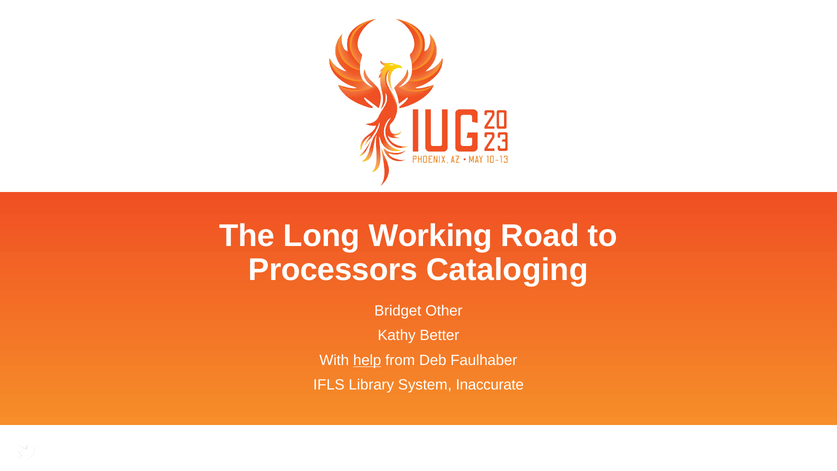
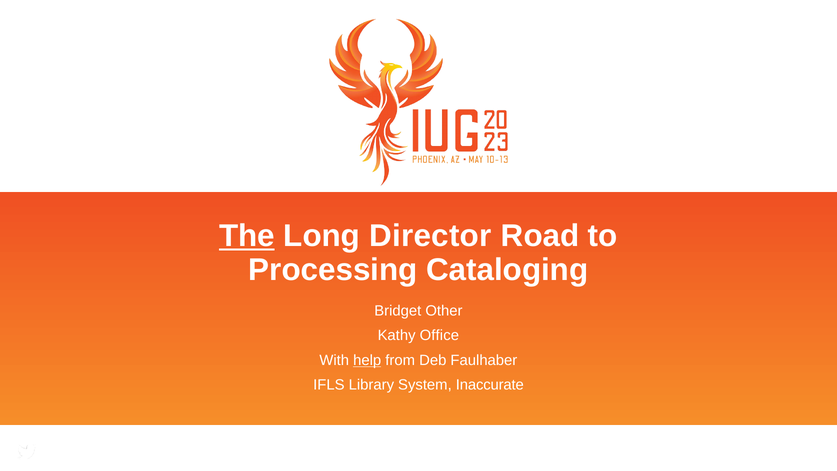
The underline: none -> present
Working: Working -> Director
Processors: Processors -> Processing
Better: Better -> Office
